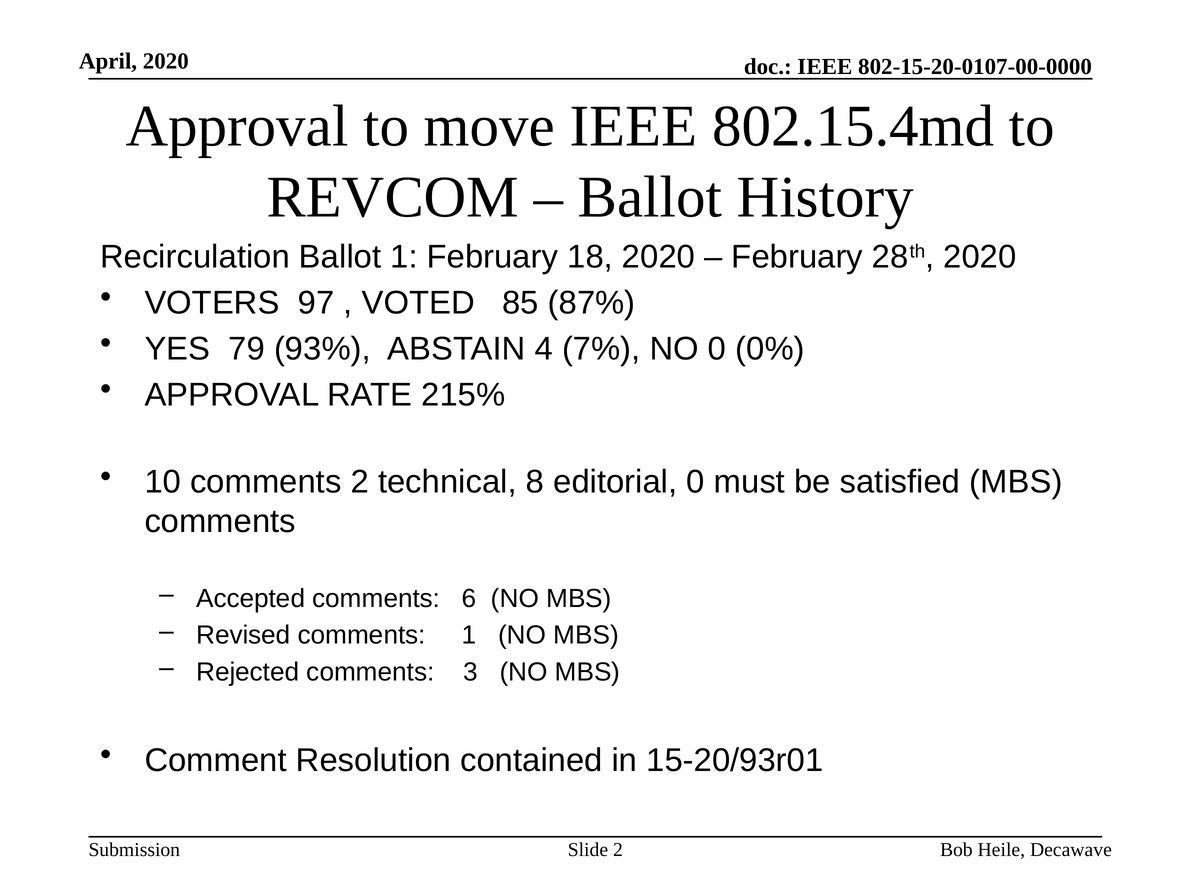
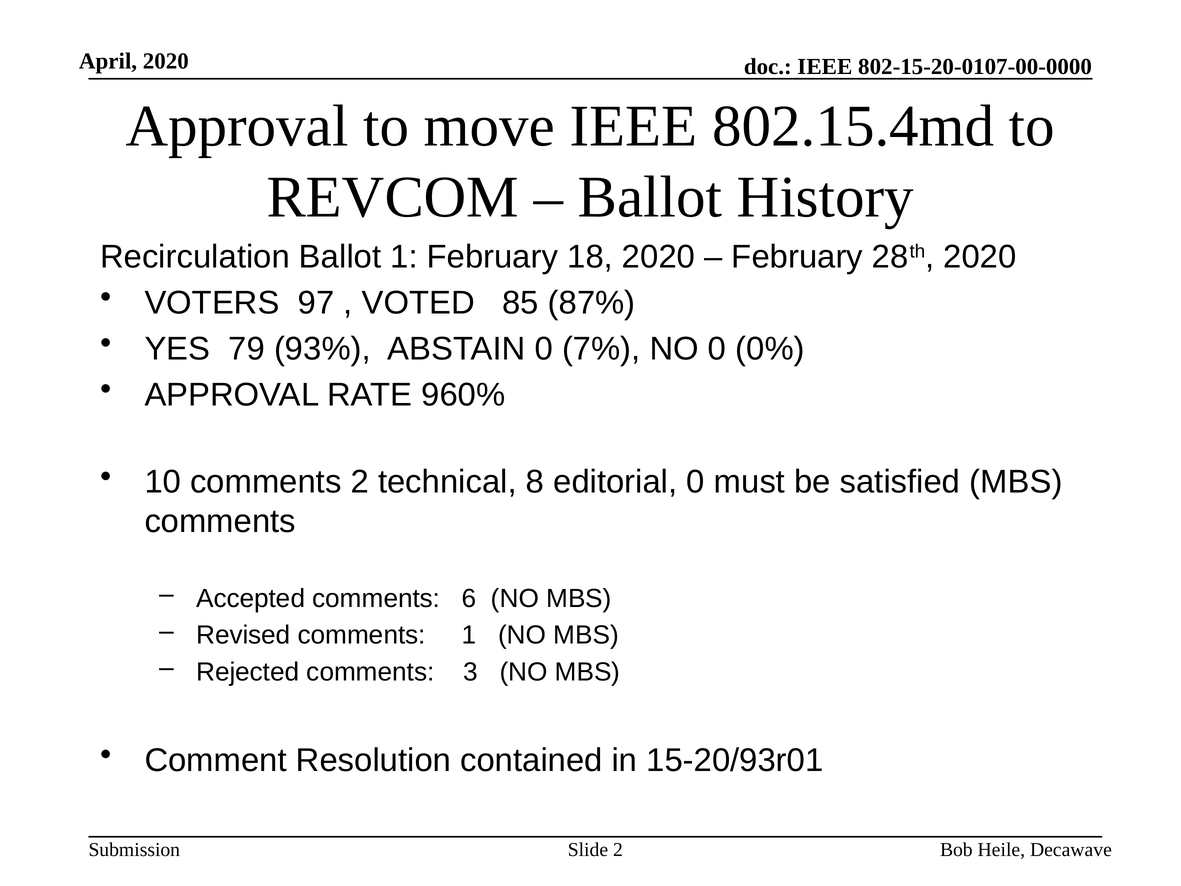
ABSTAIN 4: 4 -> 0
215%: 215% -> 960%
